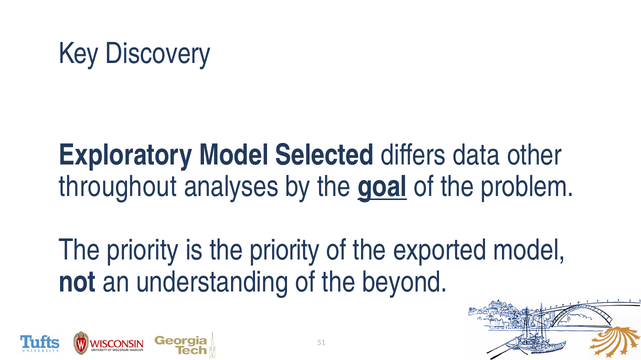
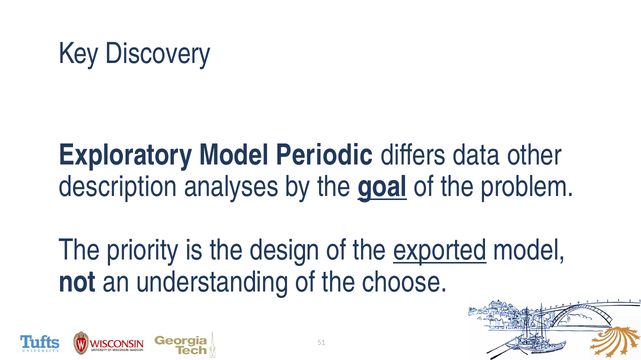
Selected: Selected -> Periodic
throughout: throughout -> description
is the priority: priority -> design
exported underline: none -> present
beyond: beyond -> choose
